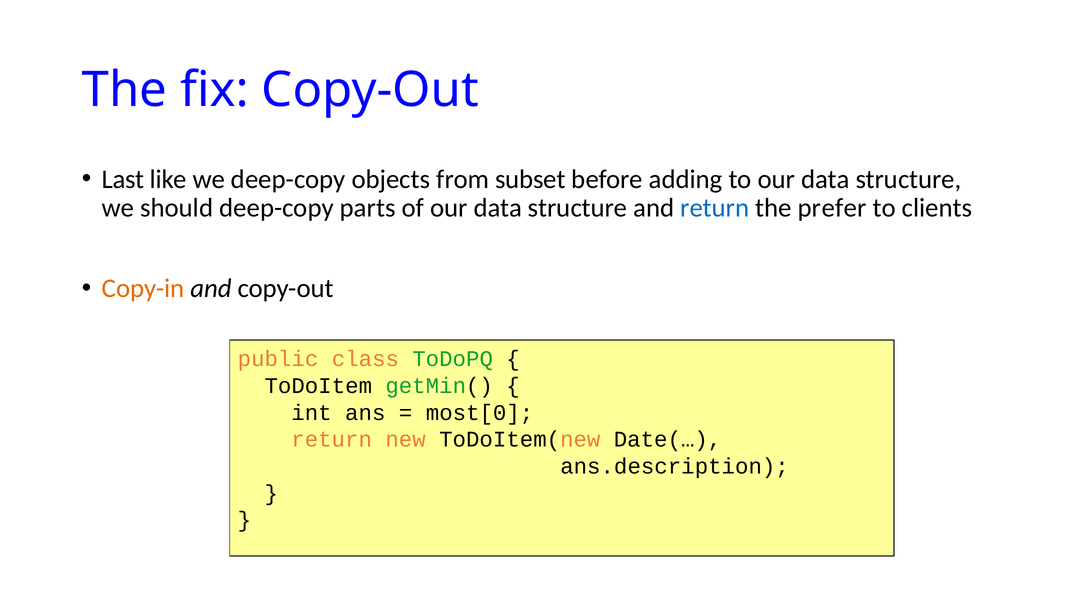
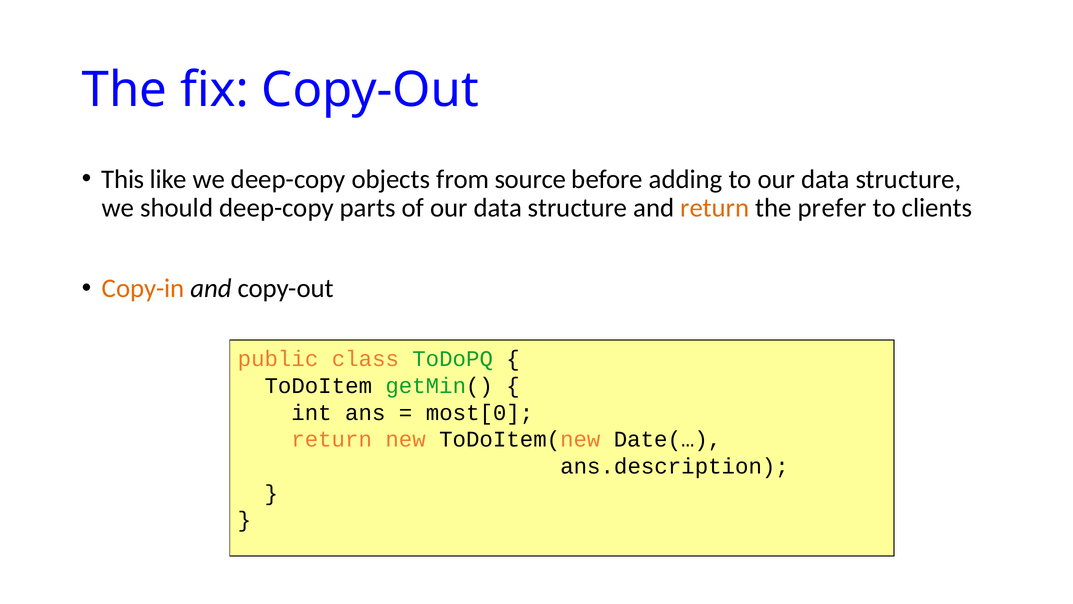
Last: Last -> This
subset: subset -> source
return at (715, 208) colour: blue -> orange
